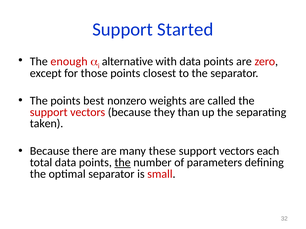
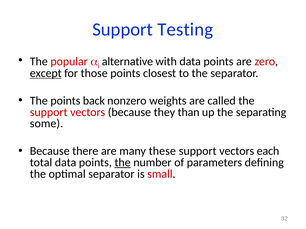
Started: Started -> Testing
enough: enough -> popular
except underline: none -> present
best: best -> back
taken: taken -> some
